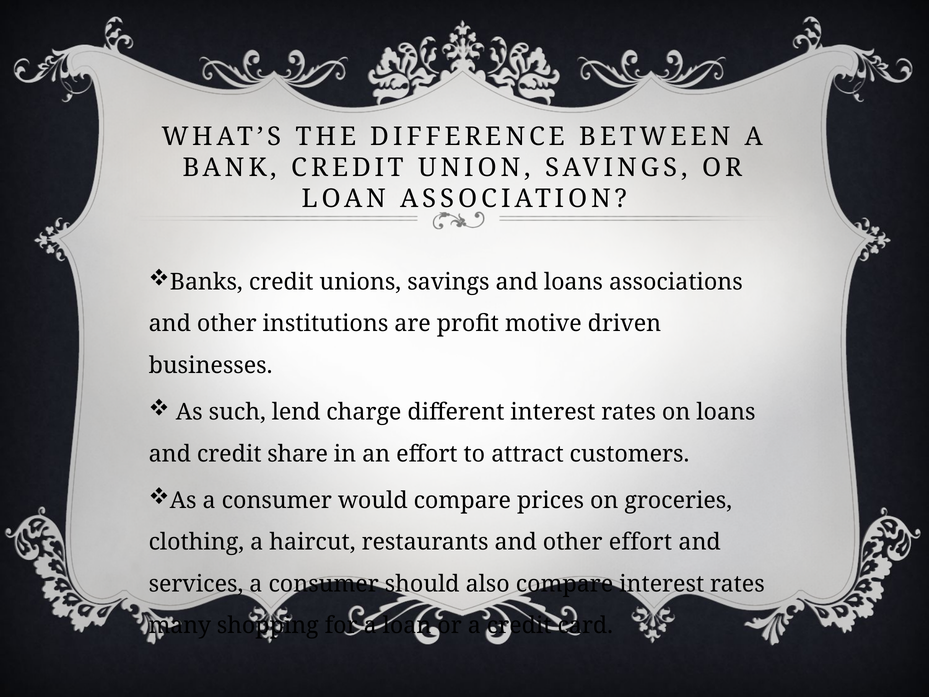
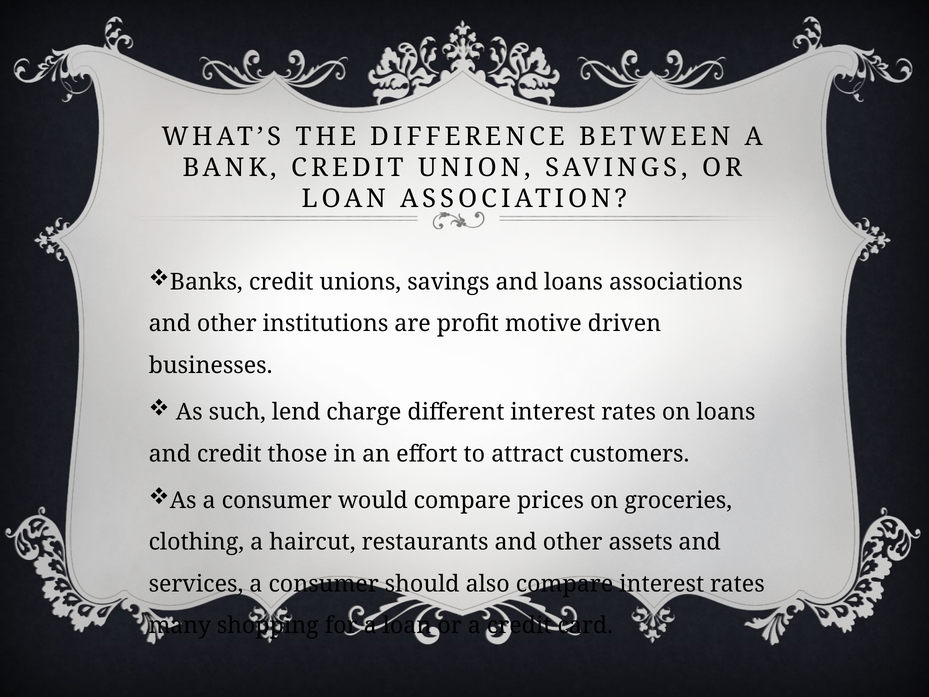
share: share -> those
other effort: effort -> assets
